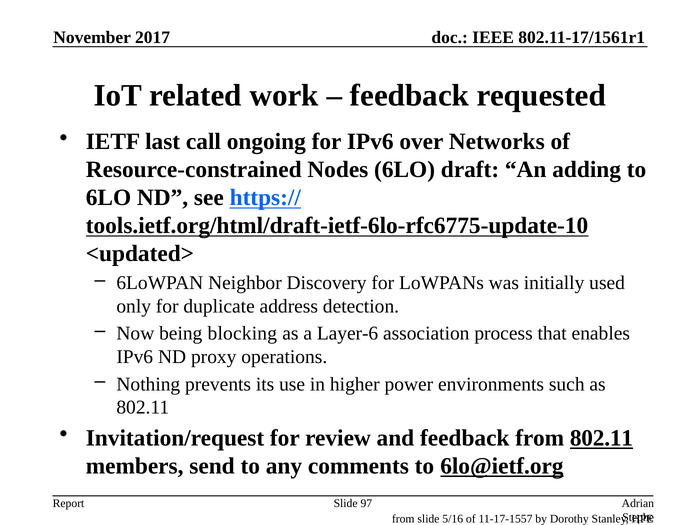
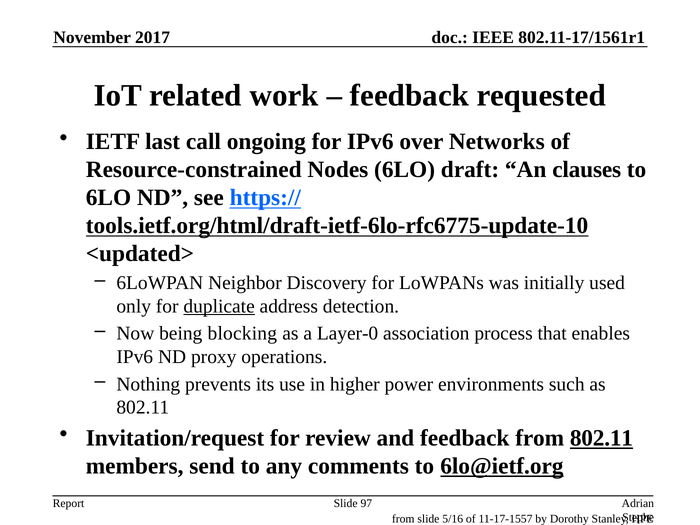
adding: adding -> clauses
duplicate underline: none -> present
Layer-6: Layer-6 -> Layer-0
